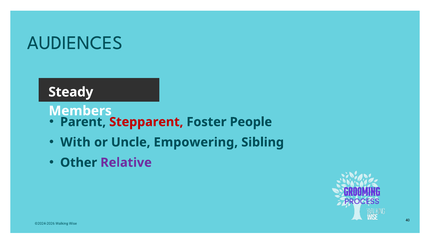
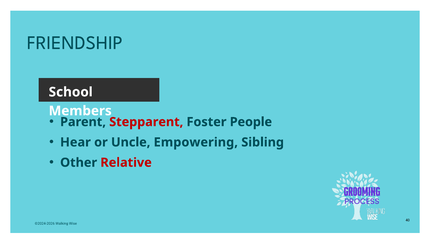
AUDIENCES: AUDIENCES -> FRIENDSHIP
Steady: Steady -> School
With: With -> Hear
Relative colour: purple -> red
